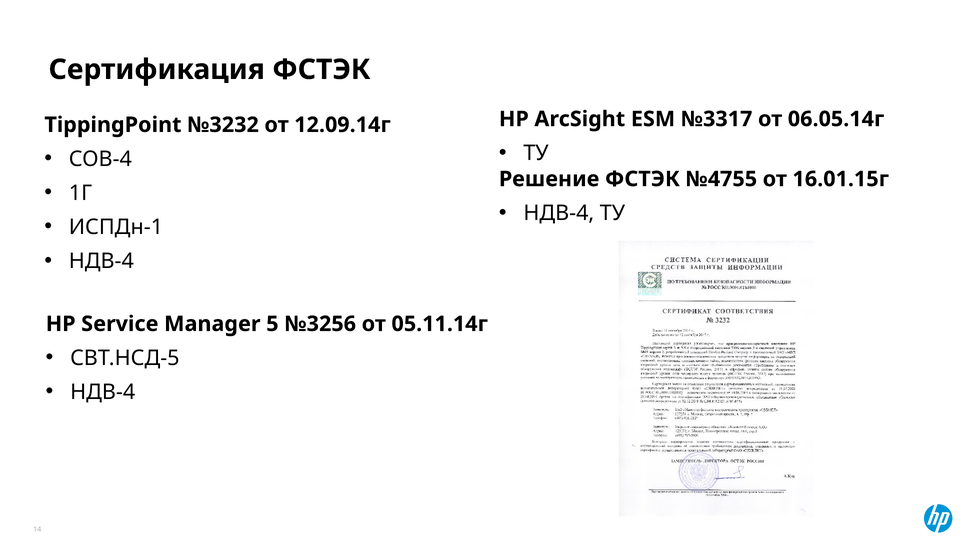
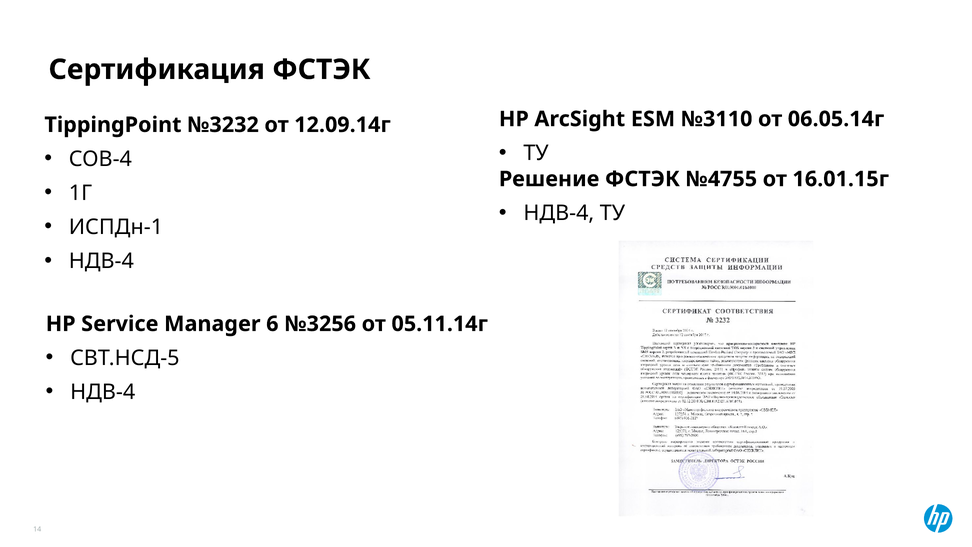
№3317: №3317 -> №3110
5: 5 -> 6
